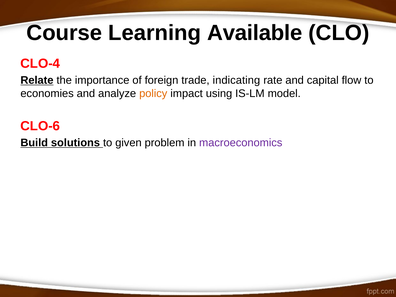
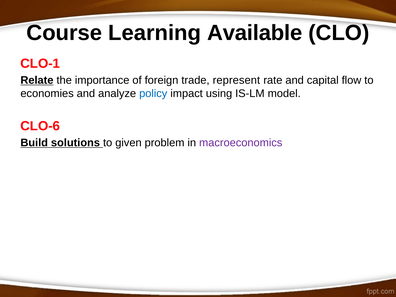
CLO-4: CLO-4 -> CLO-1
indicating: indicating -> represent
policy colour: orange -> blue
